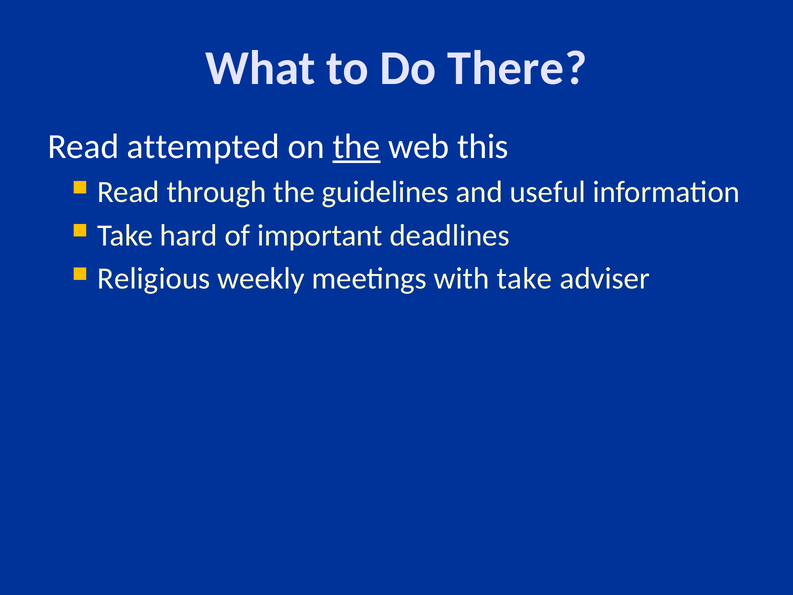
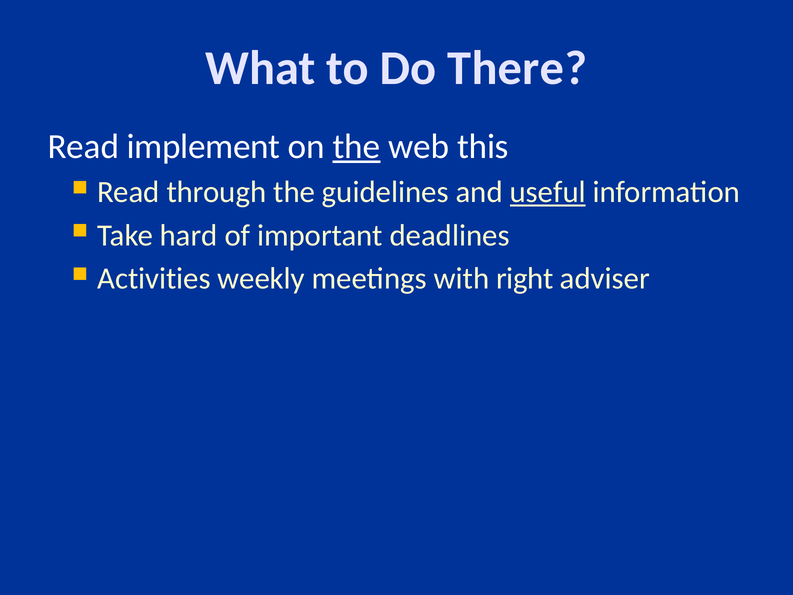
attempted: attempted -> implement
useful underline: none -> present
Religious: Religious -> Activities
with take: take -> right
